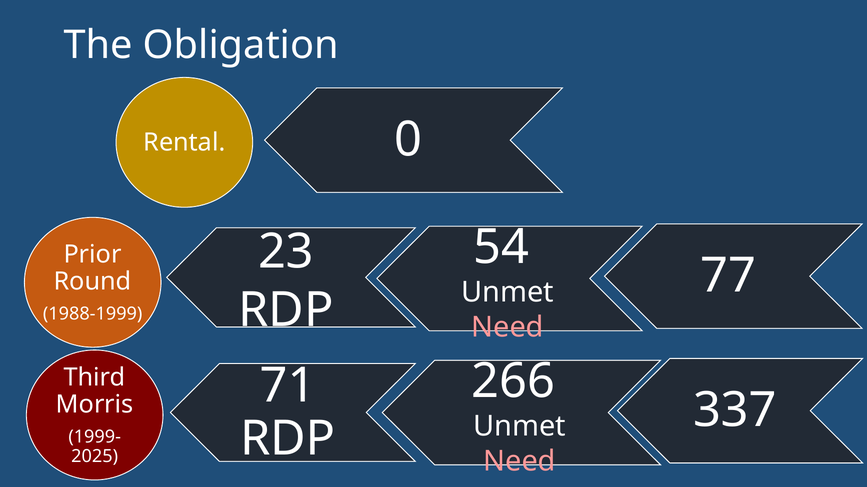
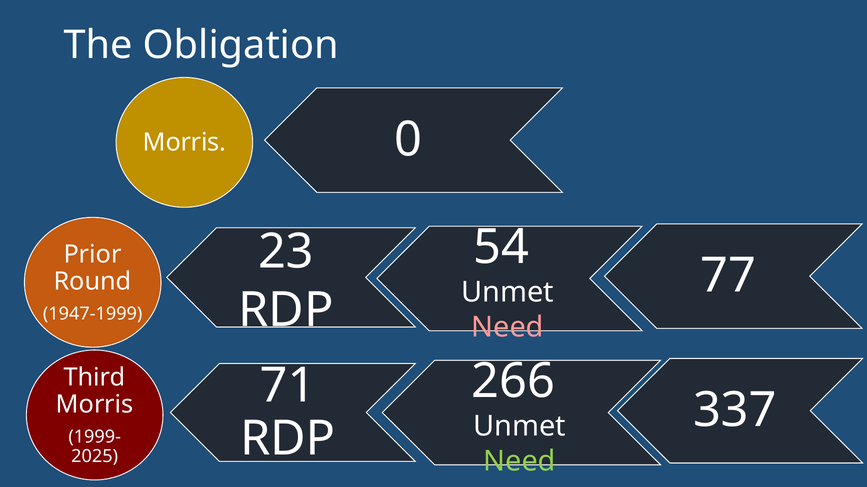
Rental at (184, 142): Rental -> Morris
1988-1999: 1988-1999 -> 1947-1999
Need at (520, 462) colour: pink -> light green
